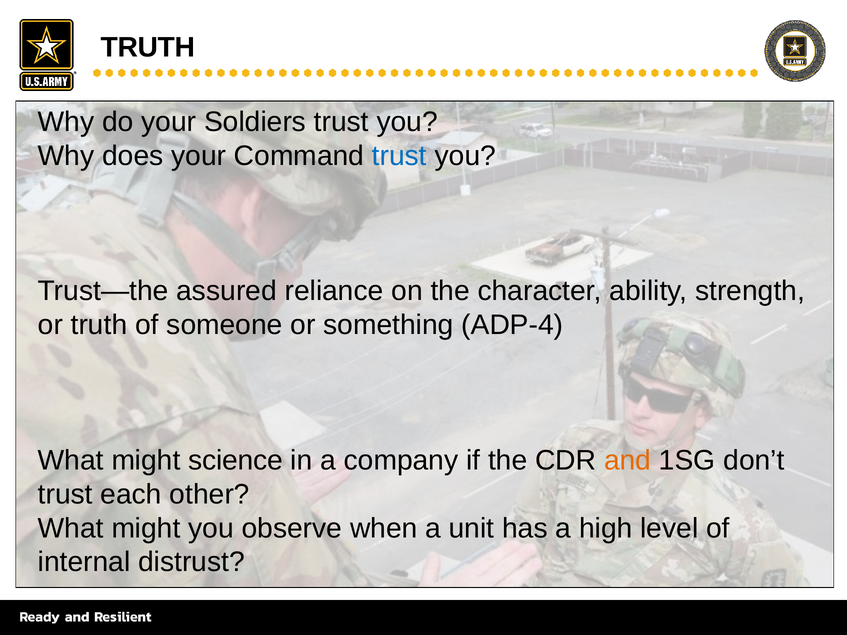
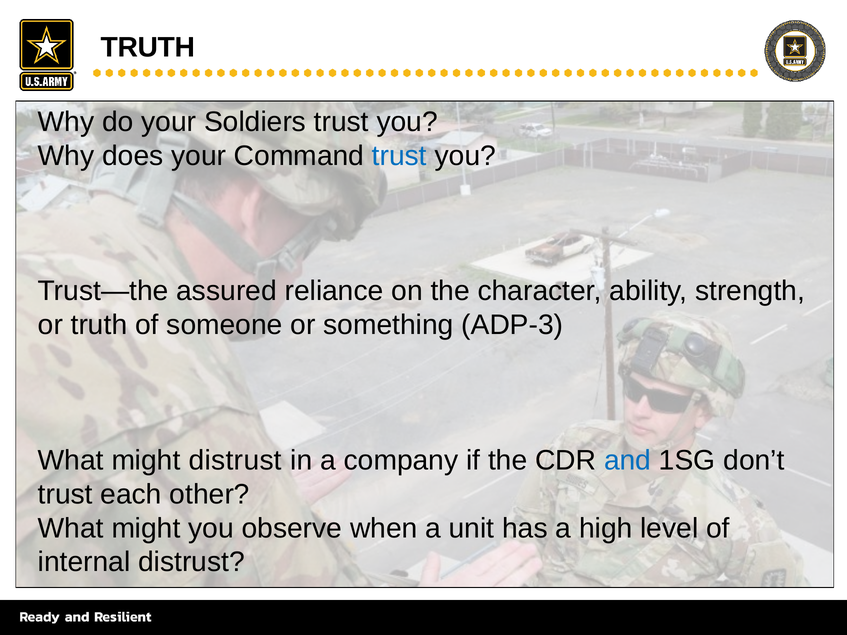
ADP-4: ADP-4 -> ADP-3
might science: science -> distrust
and colour: orange -> blue
